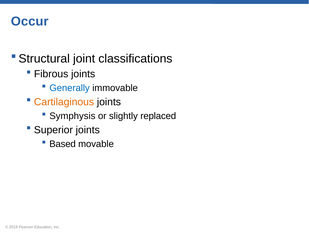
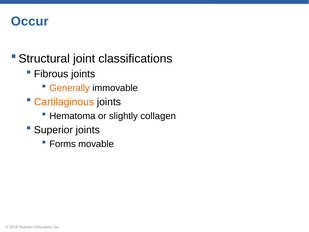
Generally colour: blue -> orange
Symphysis: Symphysis -> Hematoma
replaced: replaced -> collagen
Based: Based -> Forms
